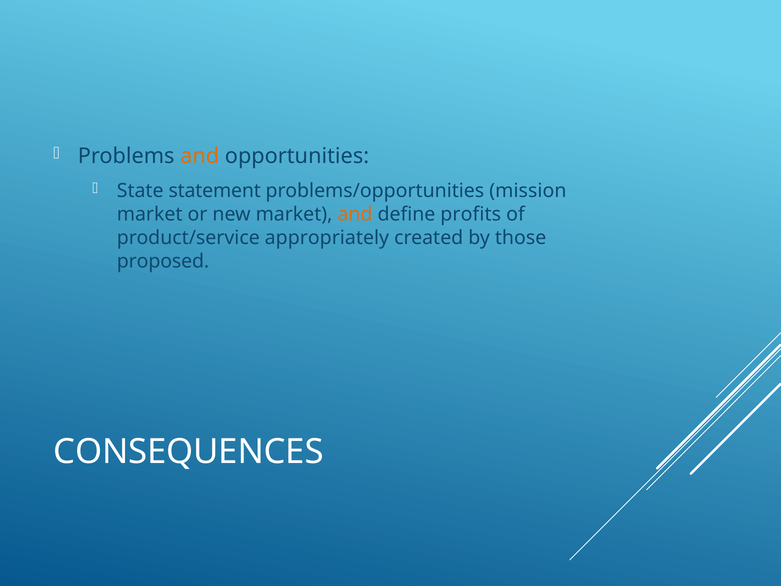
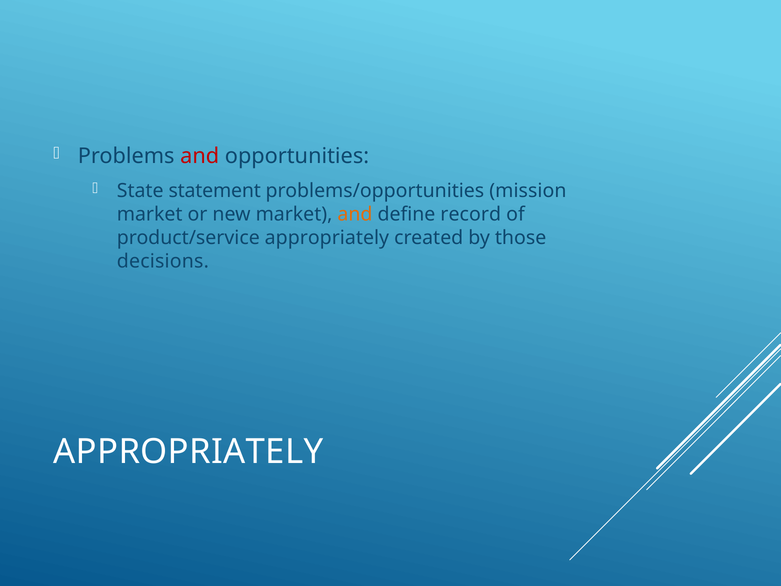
and at (200, 156) colour: orange -> red
profits: profits -> record
proposed: proposed -> decisions
CONSEQUENCES at (189, 451): CONSEQUENCES -> APPROPRIATELY
